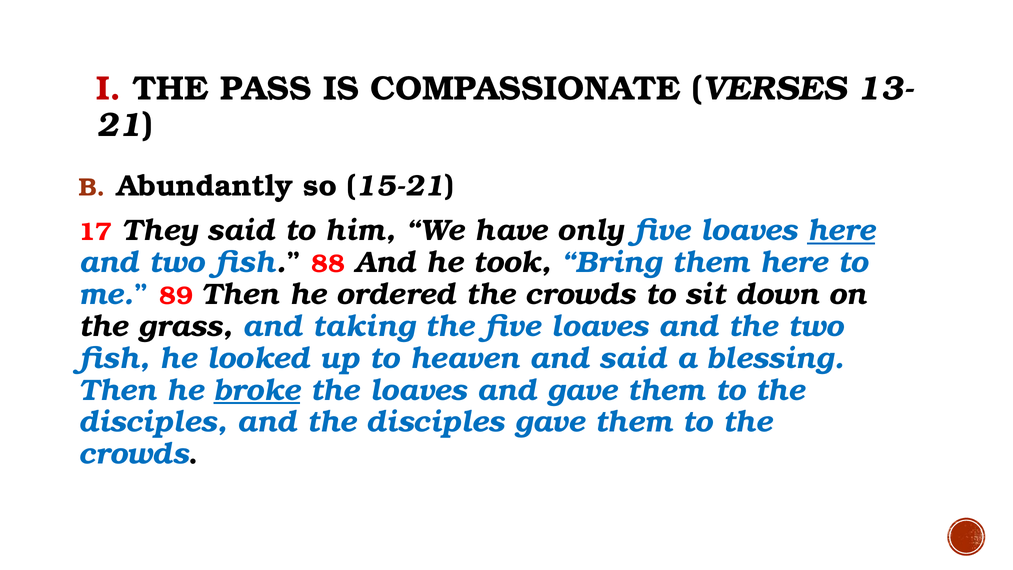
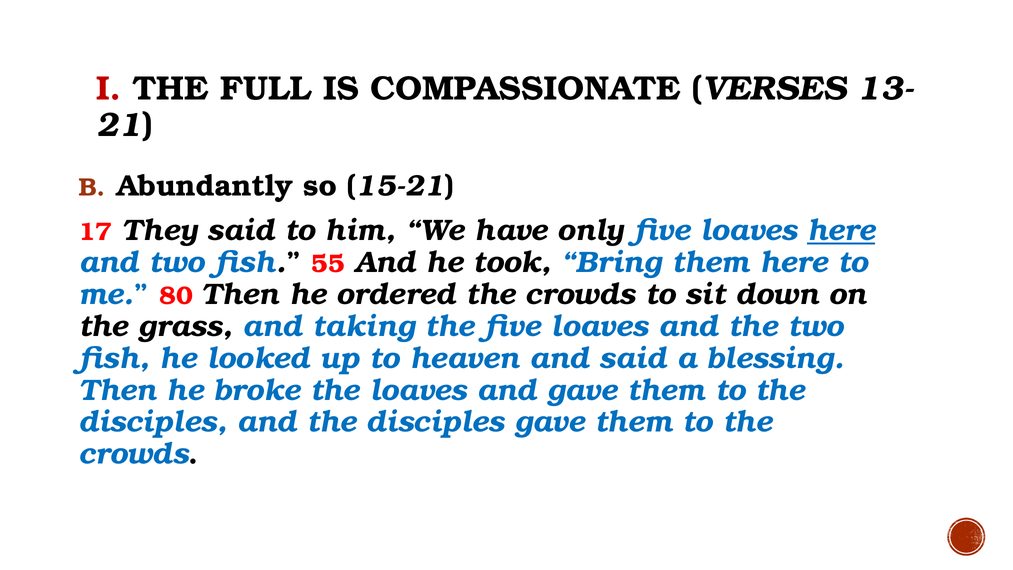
PASS: PASS -> FULL
88: 88 -> 55
89: 89 -> 80
broke underline: present -> none
